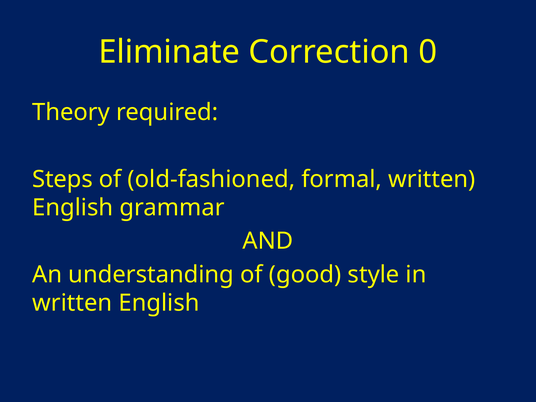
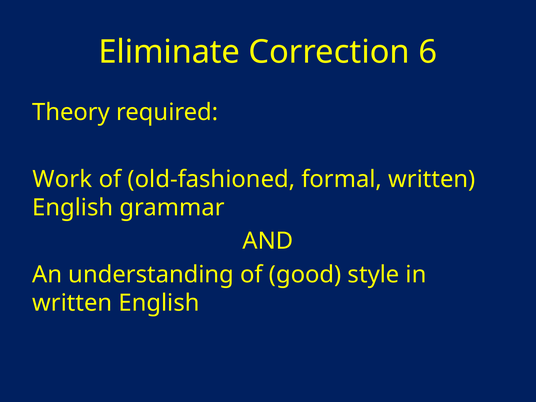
0: 0 -> 6
Steps: Steps -> Work
